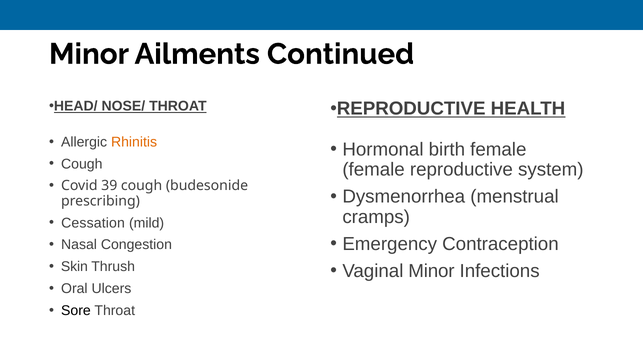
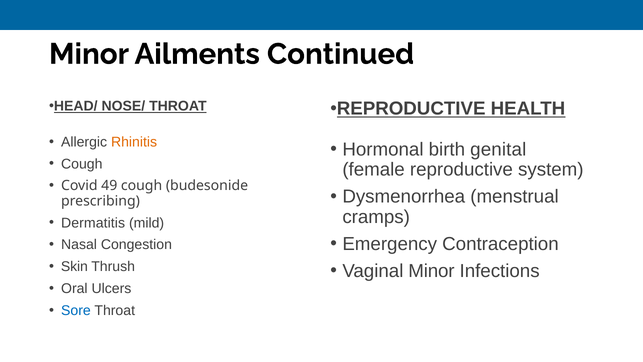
birth female: female -> genital
39: 39 -> 49
Cessation: Cessation -> Dermatitis
Sore colour: black -> blue
